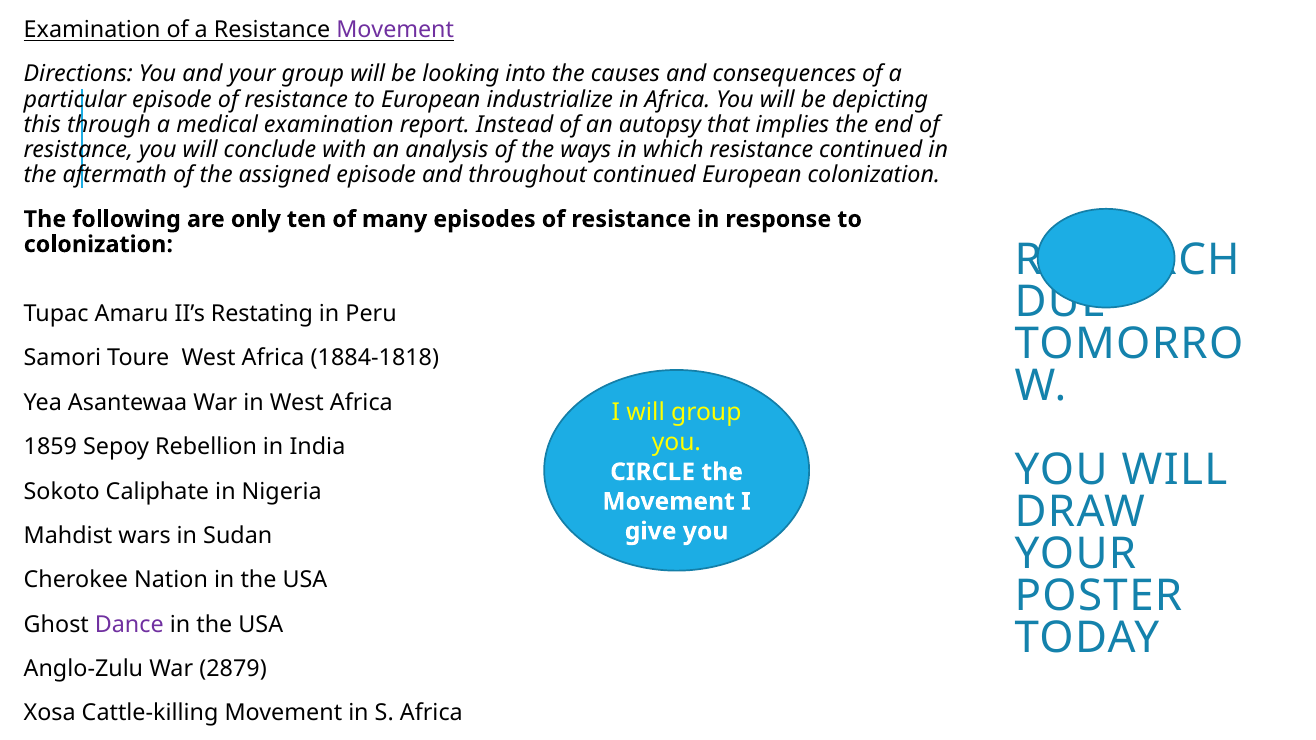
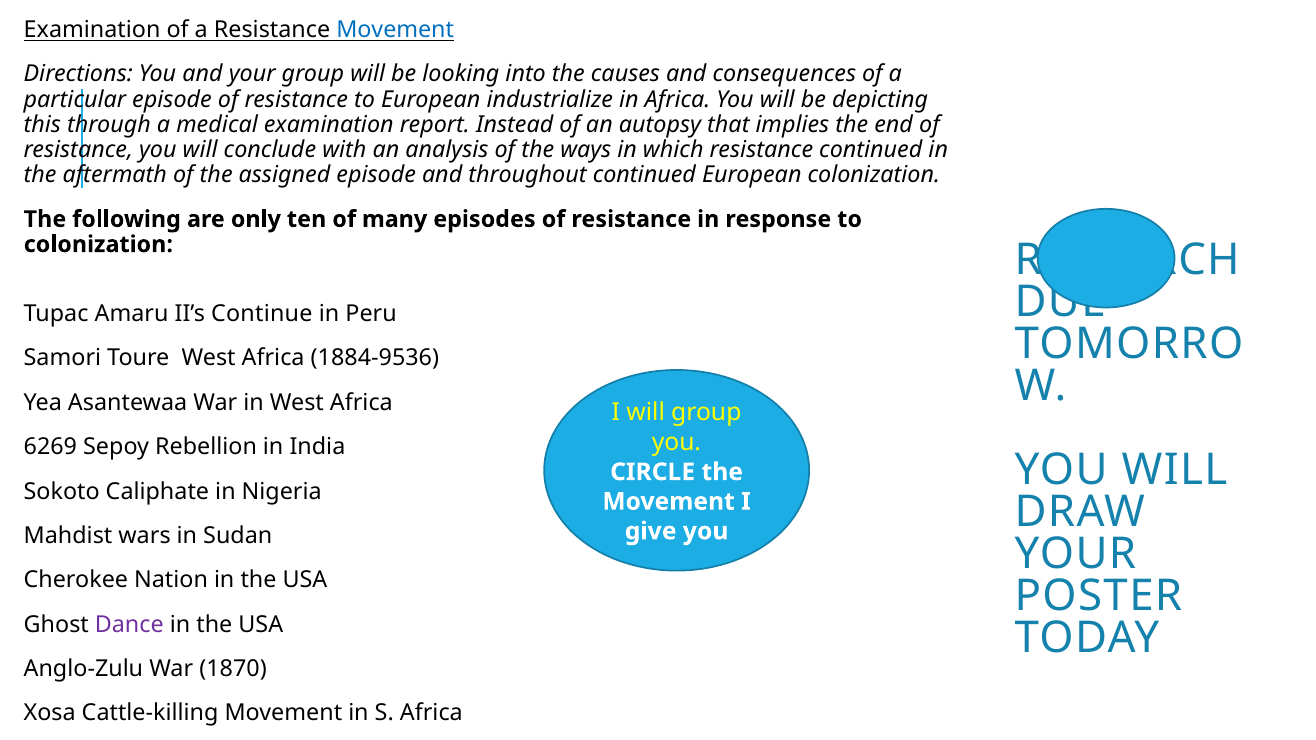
Movement at (395, 30) colour: purple -> blue
Restating: Restating -> Continue
1884-1818: 1884-1818 -> 1884-9536
1859: 1859 -> 6269
2879: 2879 -> 1870
